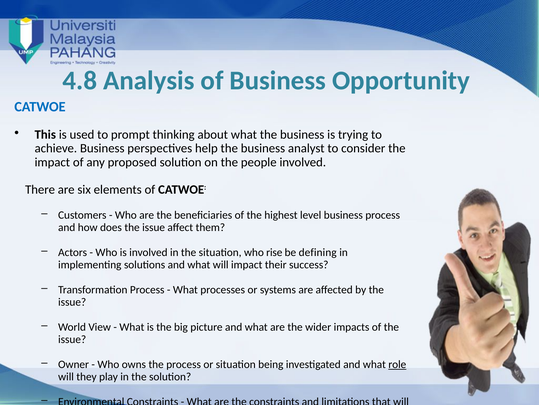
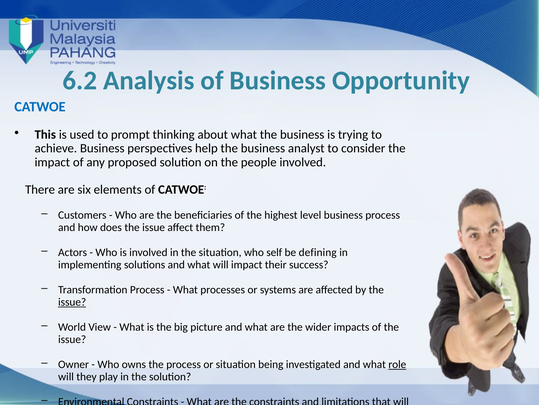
4.8: 4.8 -> 6.2
rise: rise -> self
issue at (72, 301) underline: none -> present
